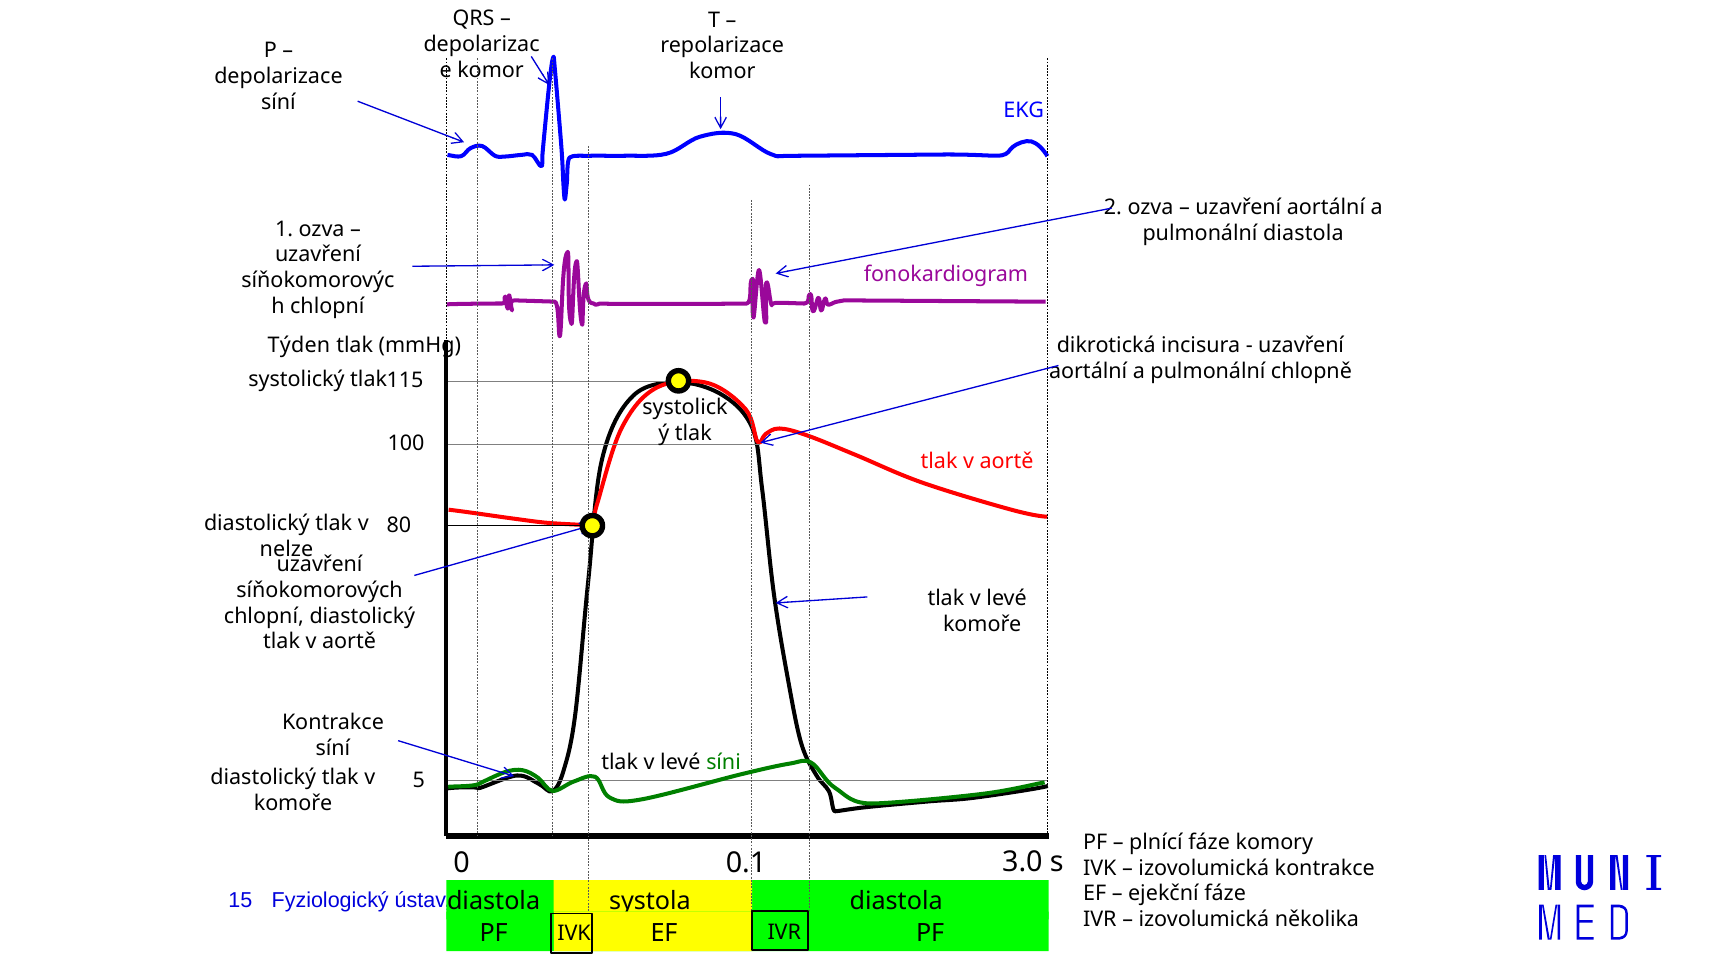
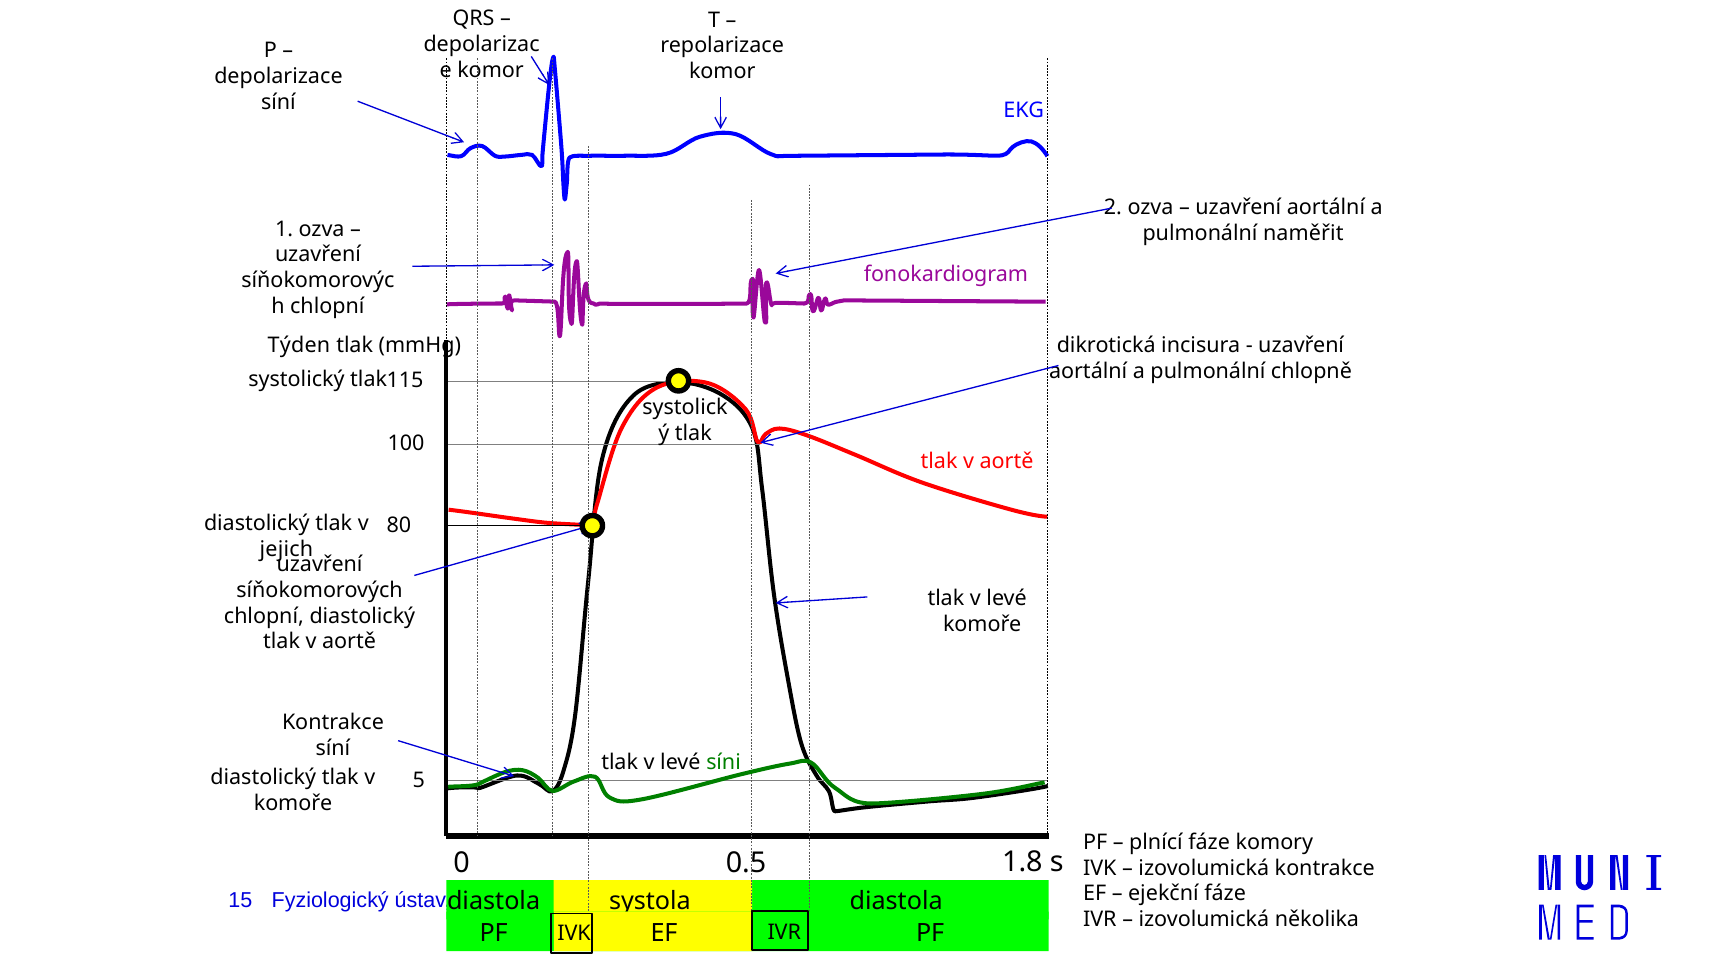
pulmonální diastola: diastola -> naměřit
nelze: nelze -> jejich
3.0: 3.0 -> 1.8
0.1: 0.1 -> 0.5
